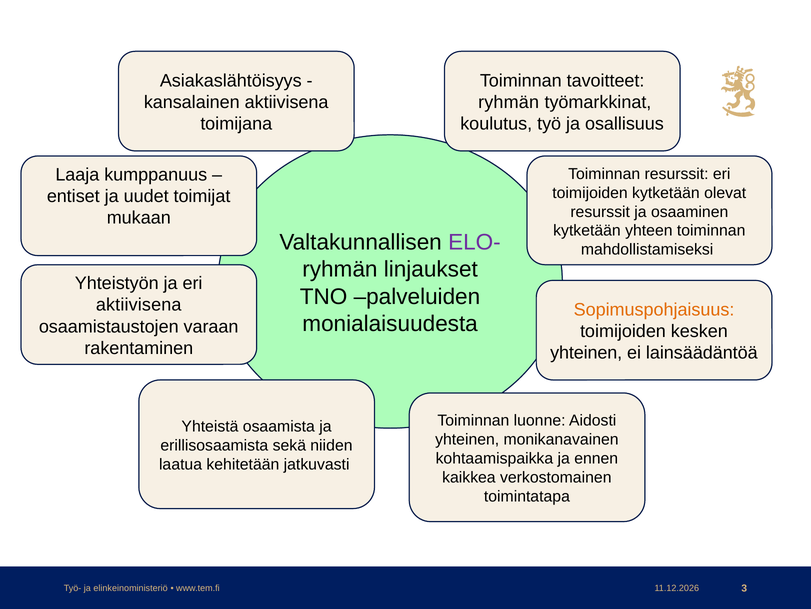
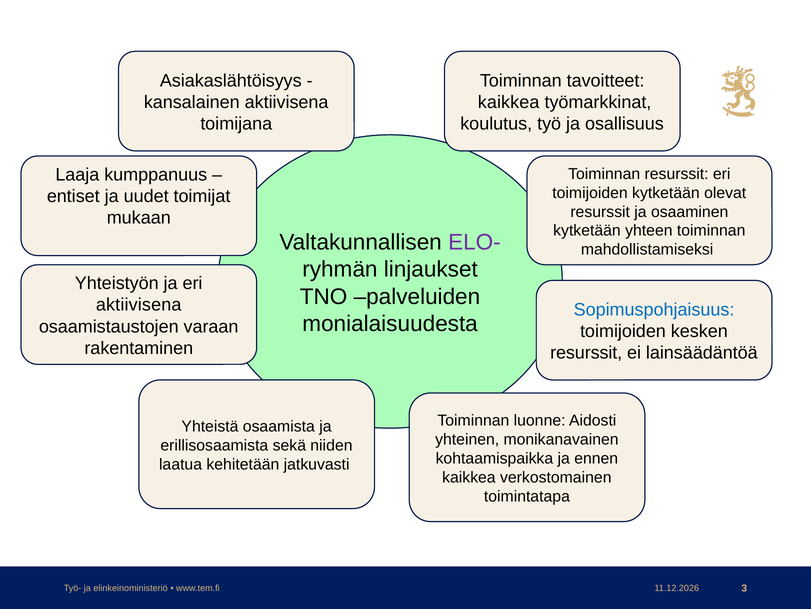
ryhmän at (509, 102): ryhmän -> kaikkea
Sopimuspohjaisuus colour: orange -> blue
yhteinen at (586, 353): yhteinen -> resurssit
